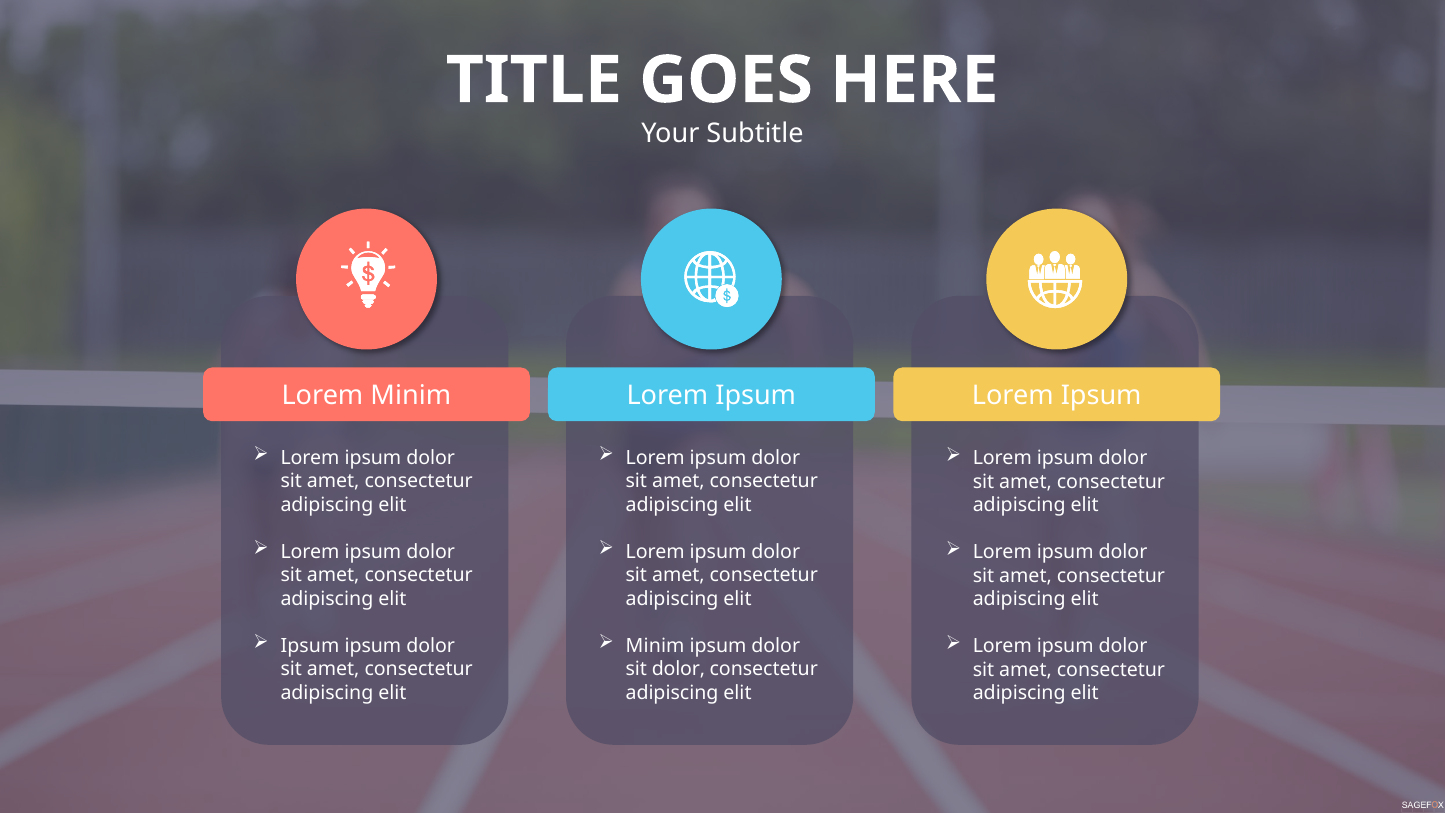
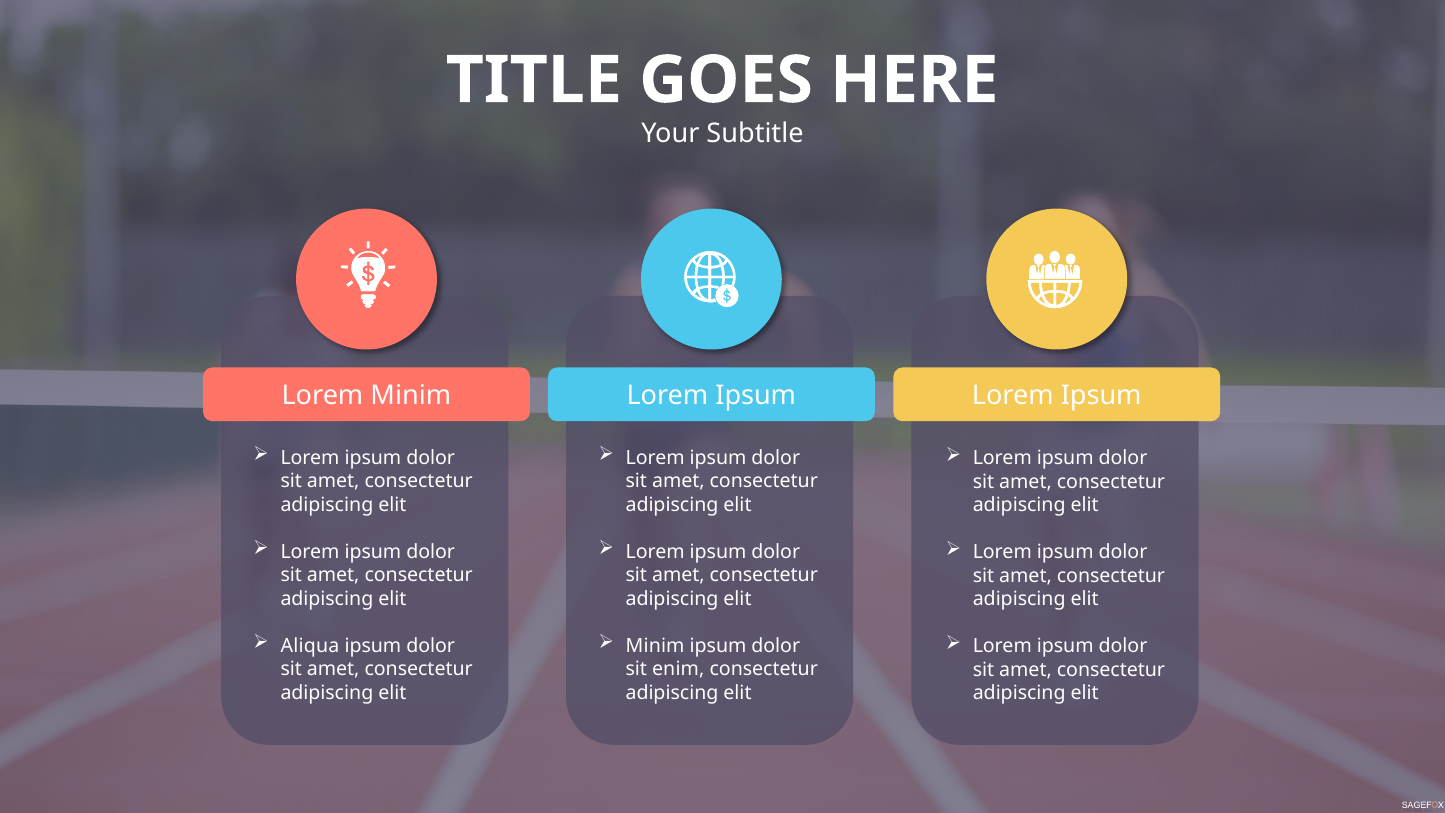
Ipsum at (310, 646): Ipsum -> Aliqua
sit dolor: dolor -> enim
